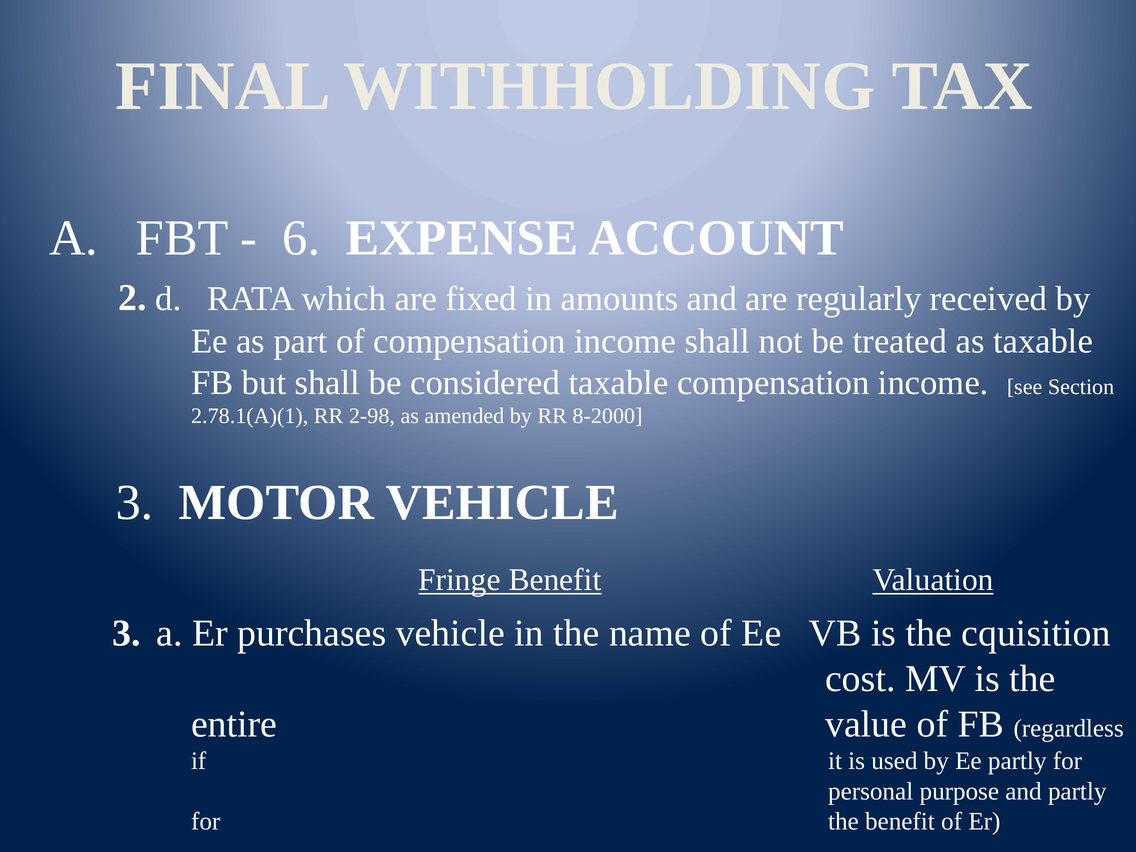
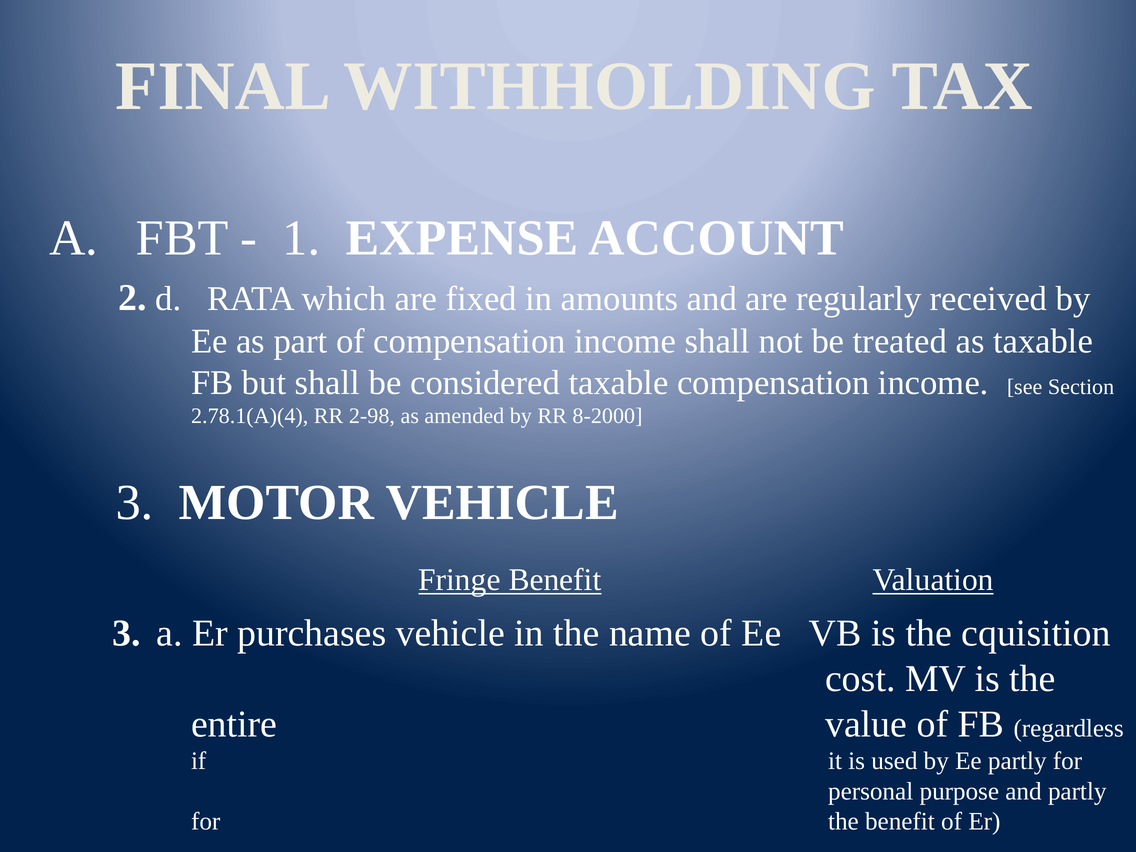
6: 6 -> 1
2.78.1(A)(1: 2.78.1(A)(1 -> 2.78.1(A)(4
